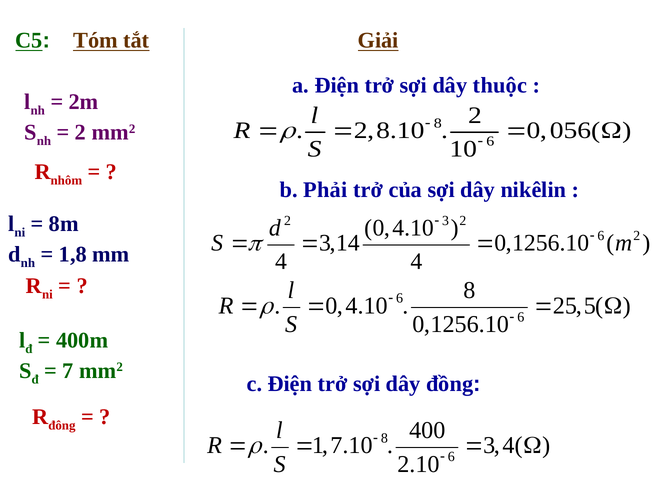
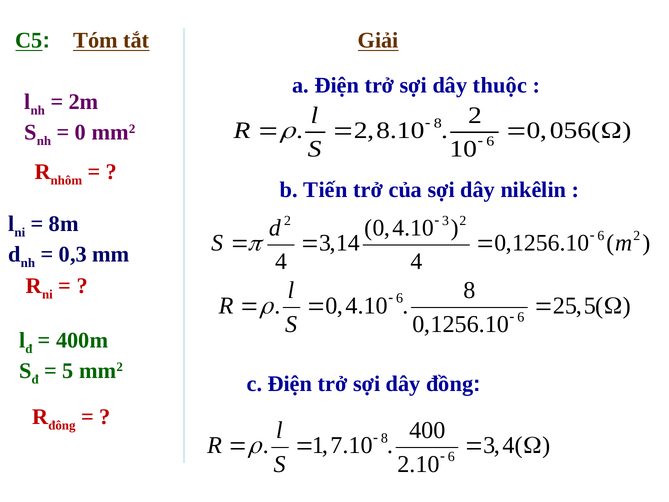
2 at (81, 132): 2 -> 0
Phải: Phải -> Tiến
1,8: 1,8 -> 0,3
7: 7 -> 5
